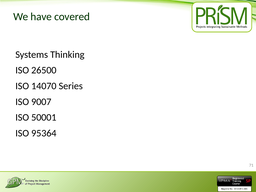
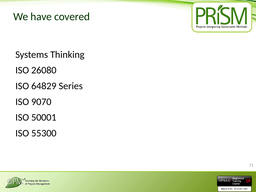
26500: 26500 -> 26080
14070: 14070 -> 64829
9007: 9007 -> 9070
95364: 95364 -> 55300
